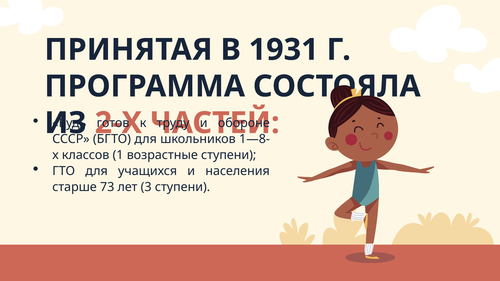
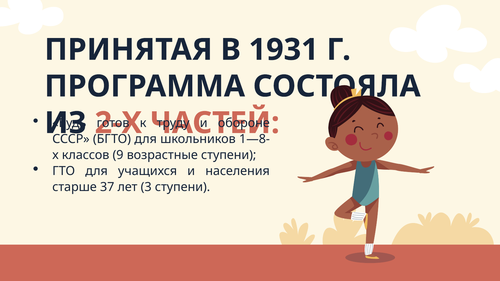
1: 1 -> 9
73: 73 -> 37
